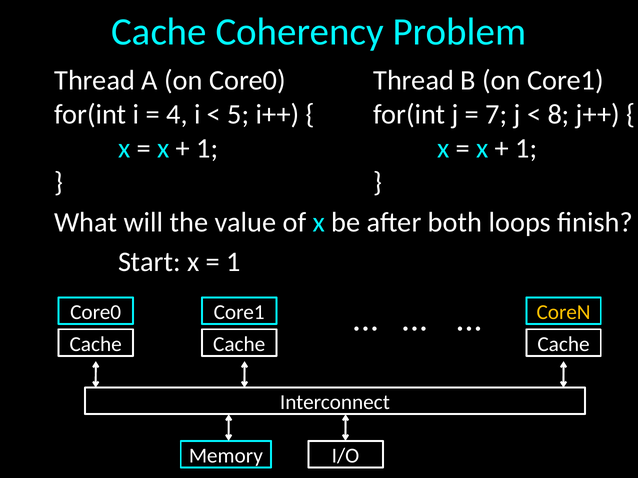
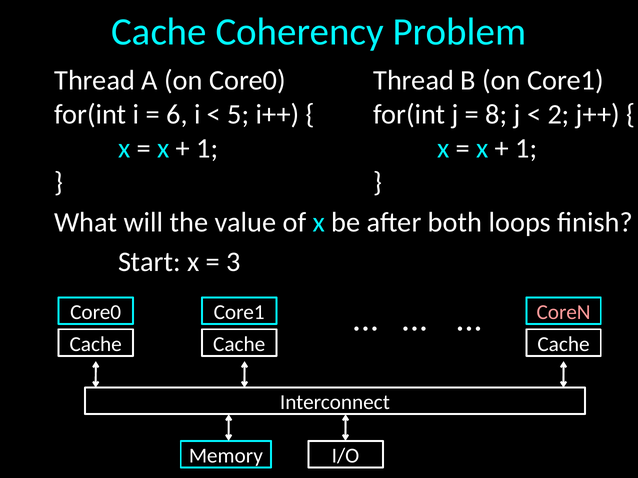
4: 4 -> 6
7: 7 -> 8
8: 8 -> 2
1 at (234, 262): 1 -> 3
CoreN colour: yellow -> pink
